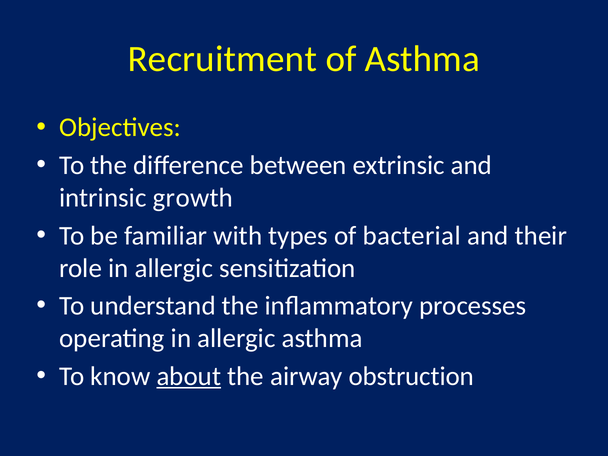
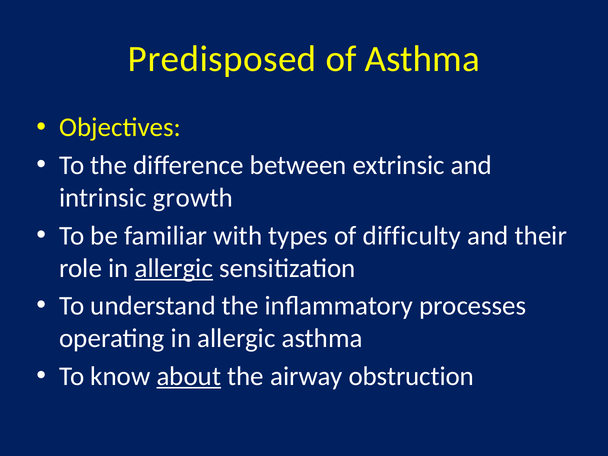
Recruitment: Recruitment -> Predisposed
bacterial: bacterial -> difficulty
allergic at (174, 268) underline: none -> present
